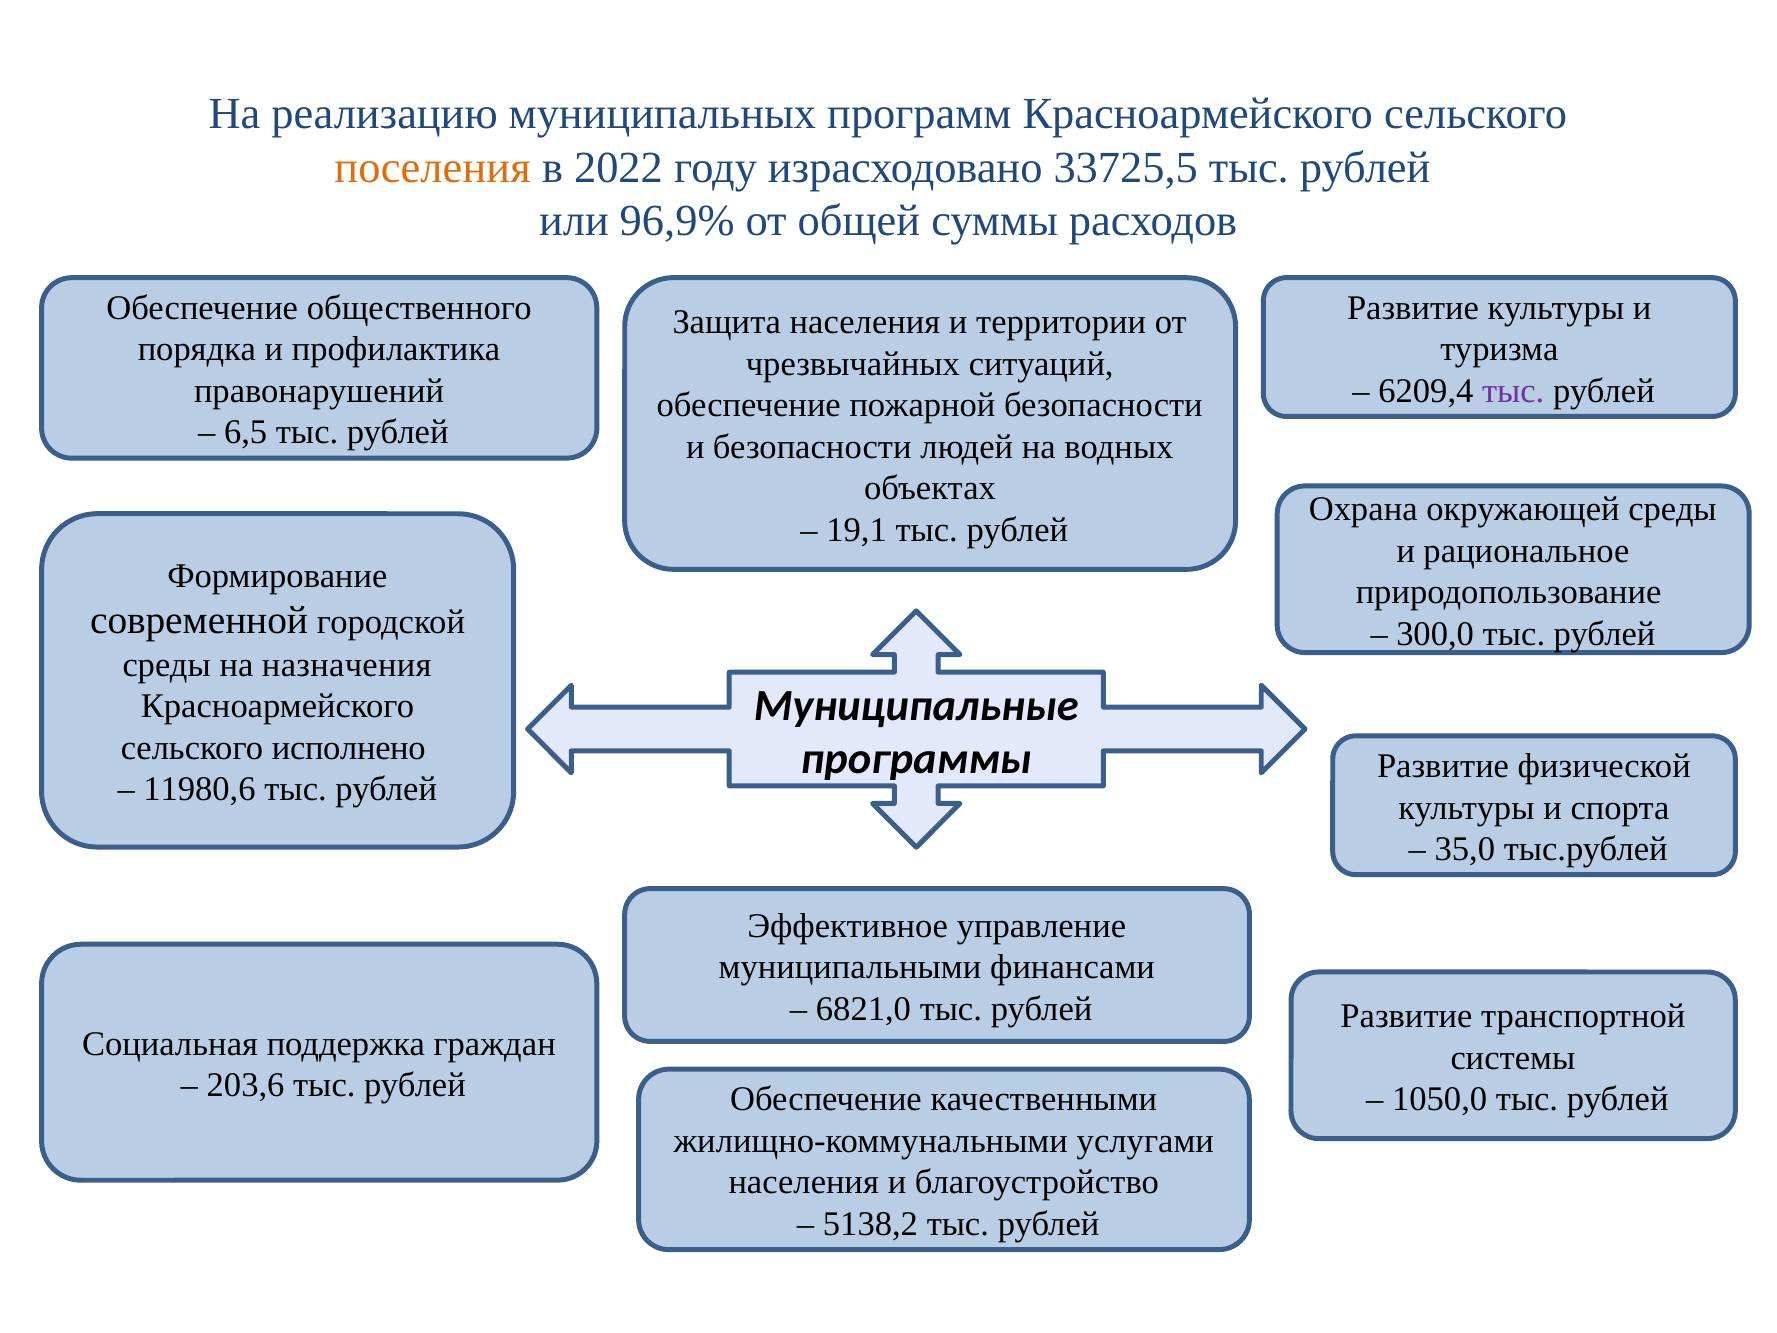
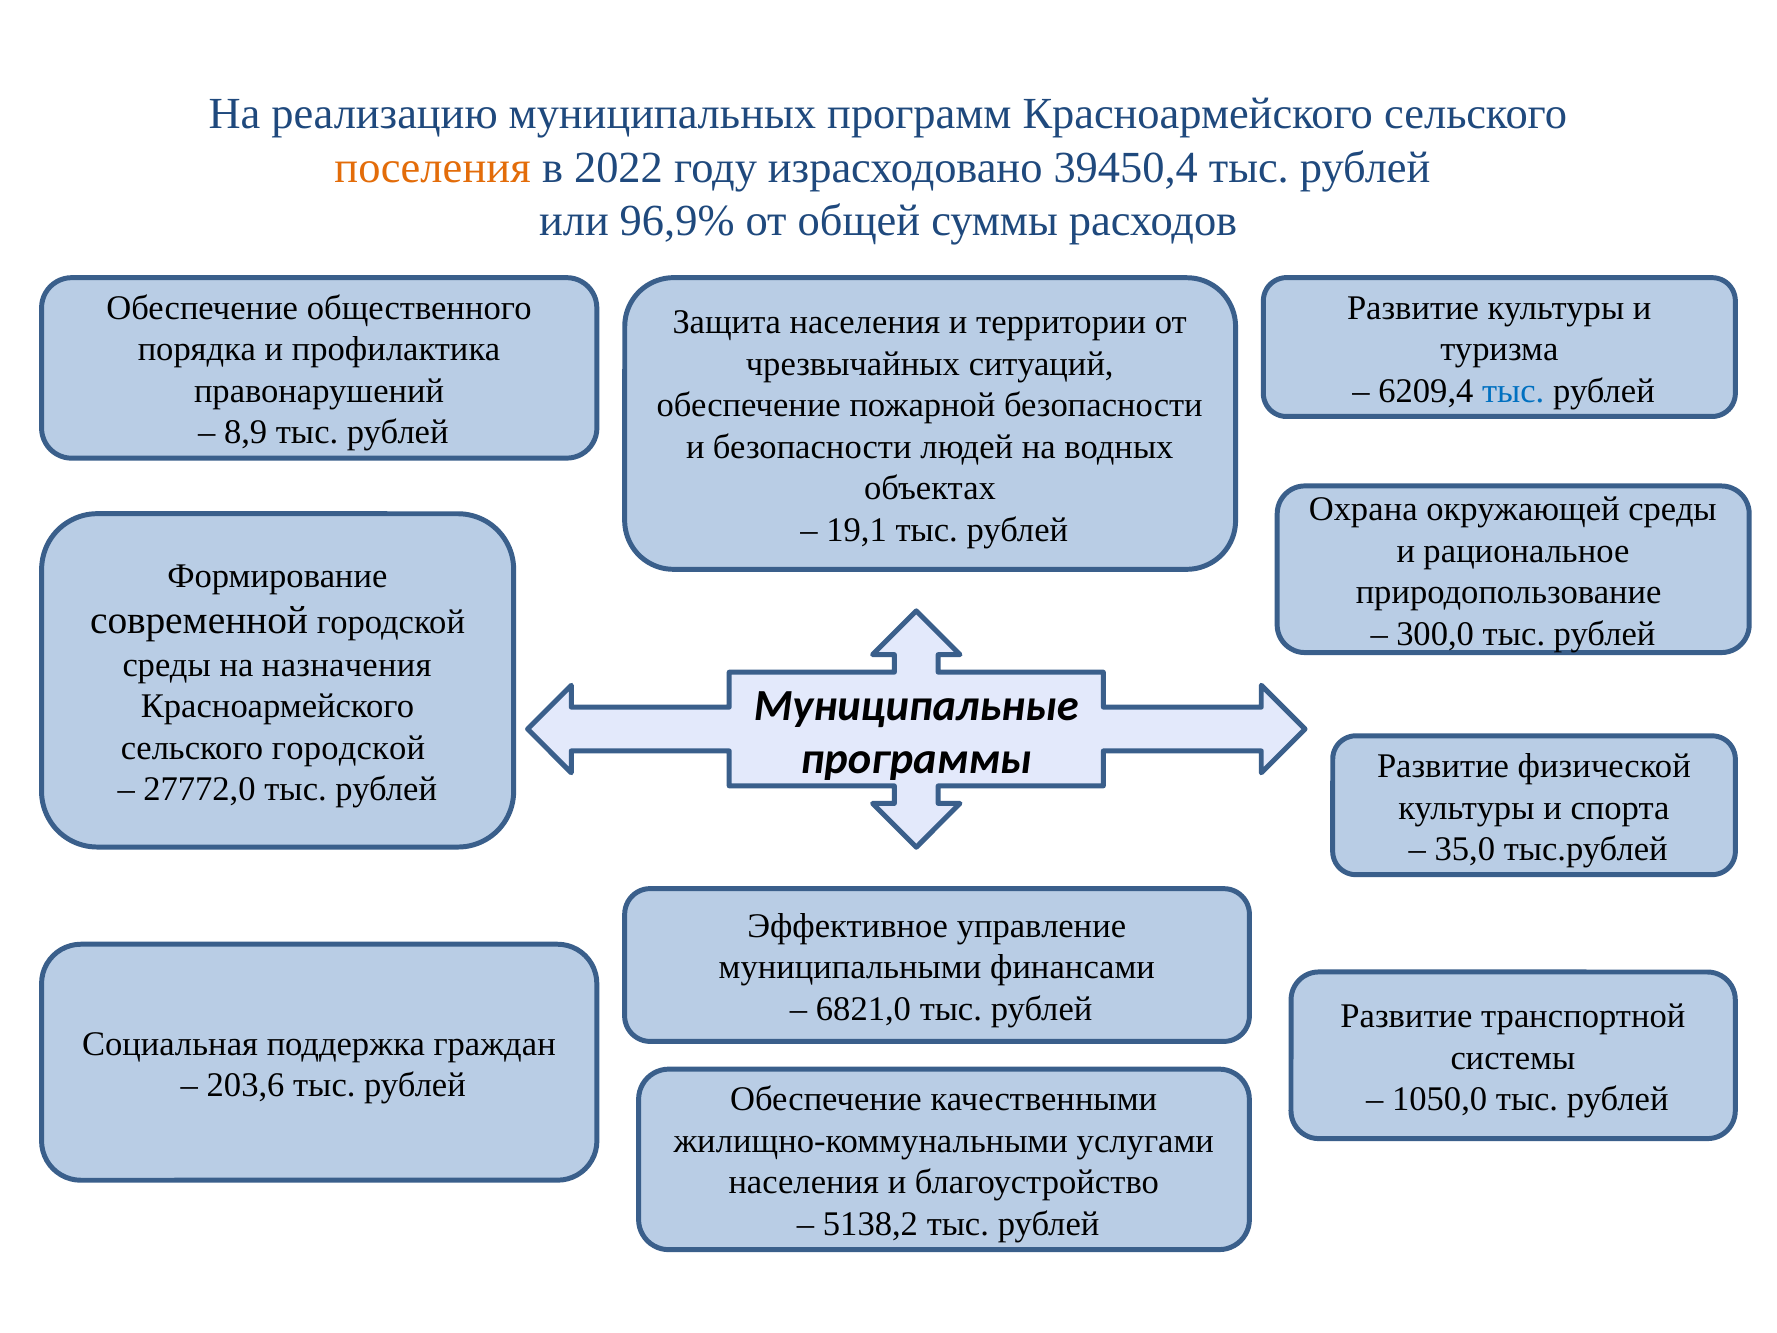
33725,5: 33725,5 -> 39450,4
тыс at (1513, 391) colour: purple -> blue
6,5: 6,5 -> 8,9
сельского исполнено: исполнено -> городской
11980,6: 11980,6 -> 27772,0
